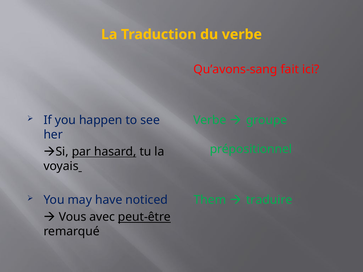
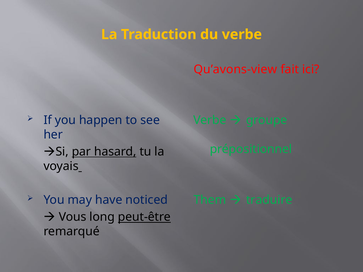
Qu’avons-sang: Qu’avons-sang -> Qu’avons-view
avec: avec -> long
